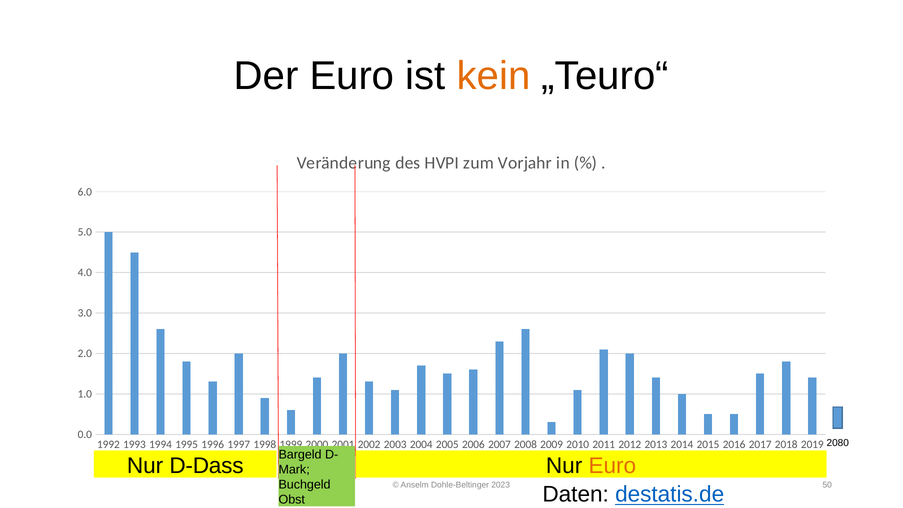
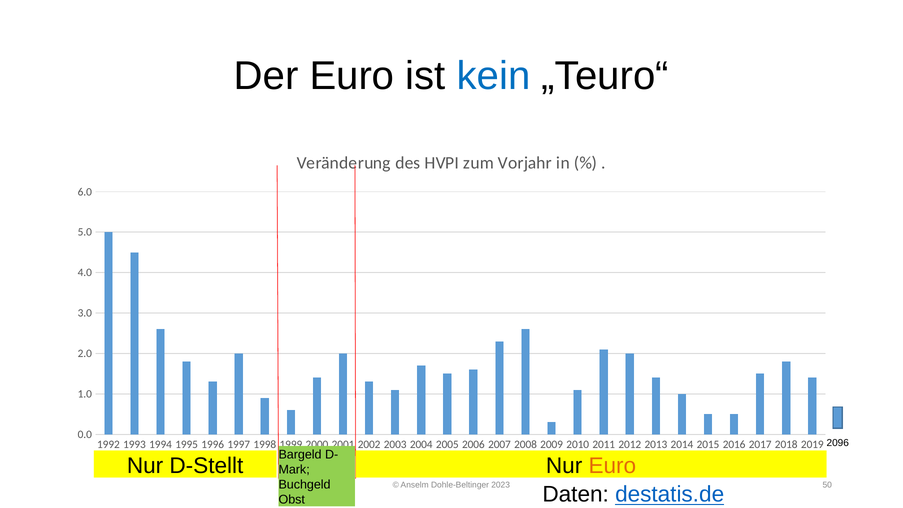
kein colour: orange -> blue
2080: 2080 -> 2096
D-Dass: D-Dass -> D-Stellt
